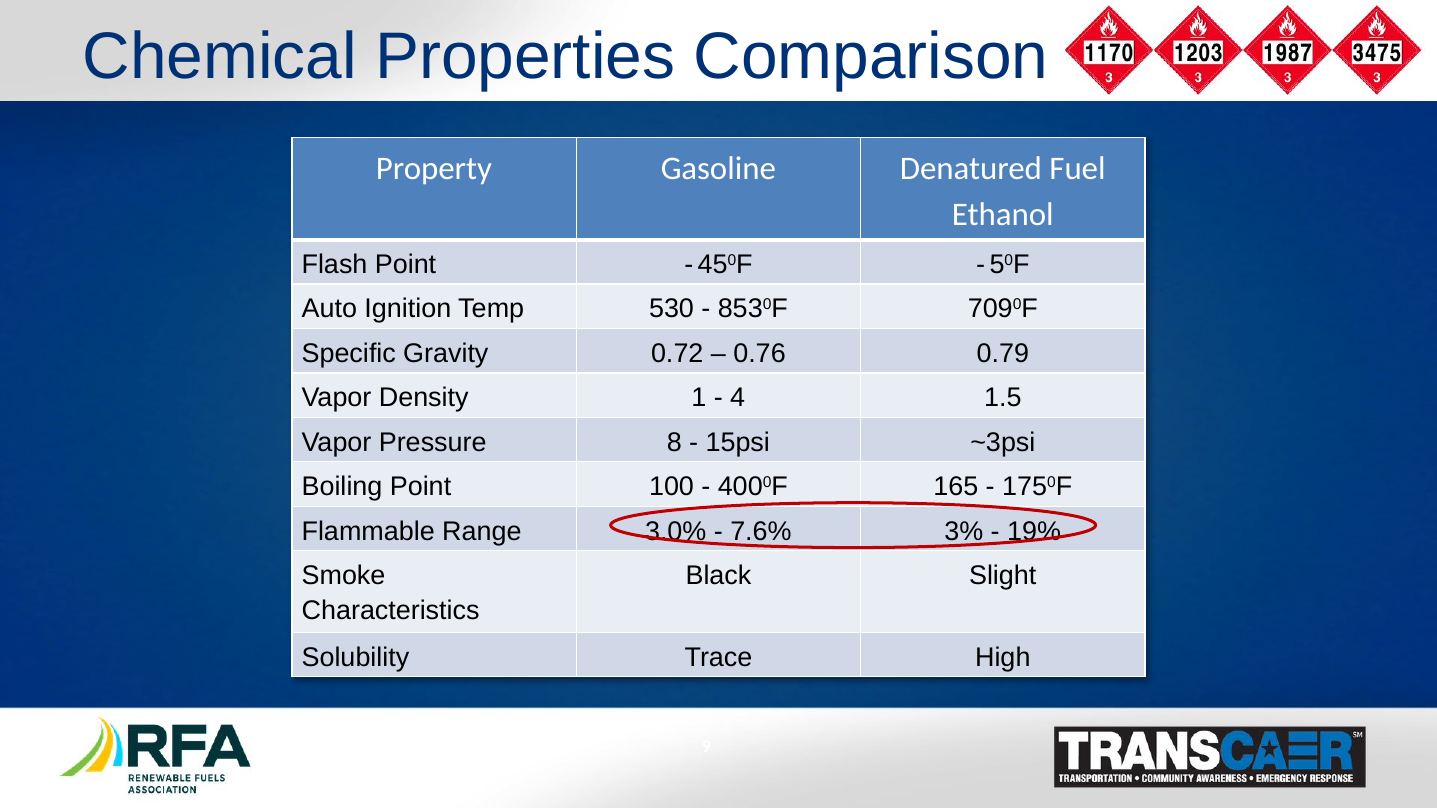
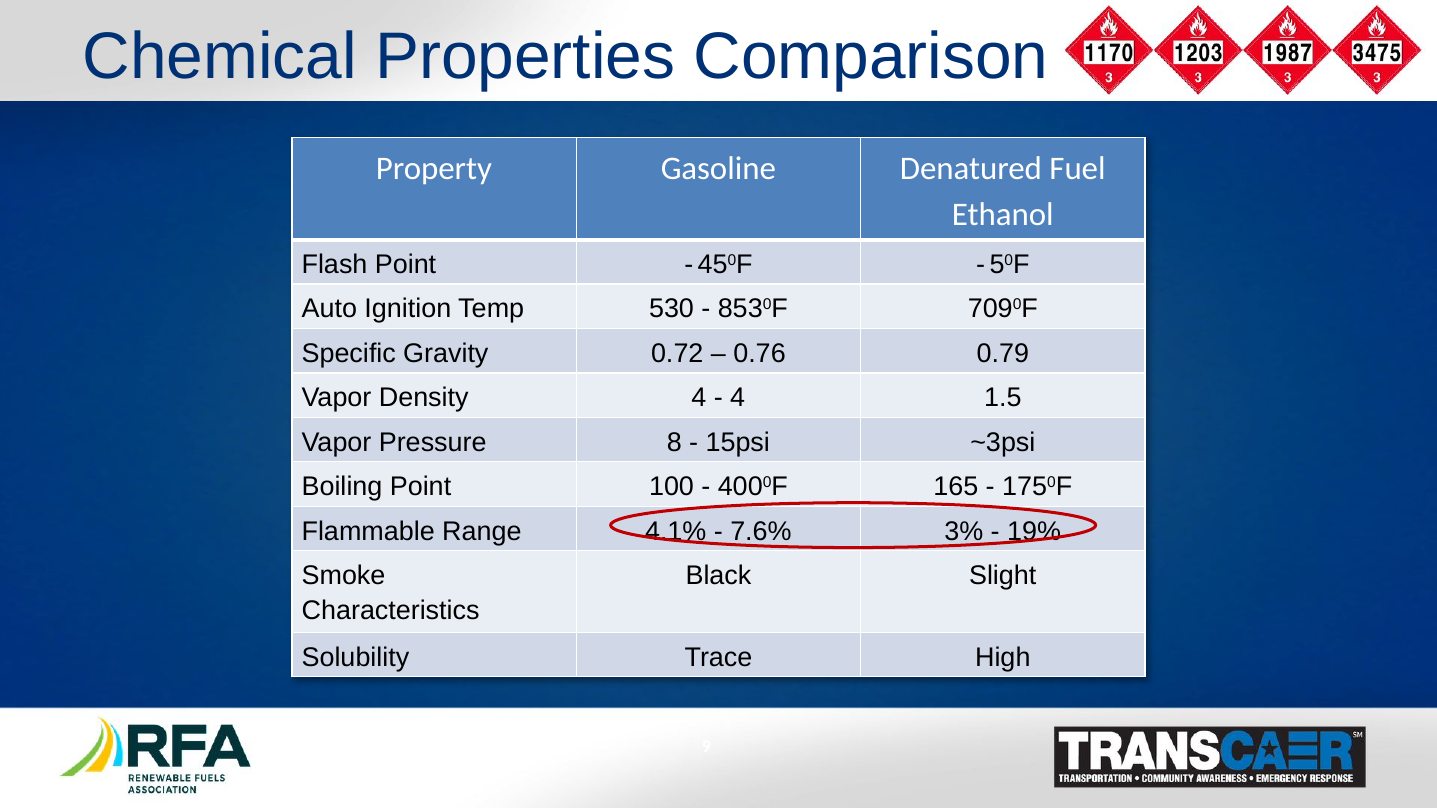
Density 1: 1 -> 4
3.0%: 3.0% -> 4.1%
